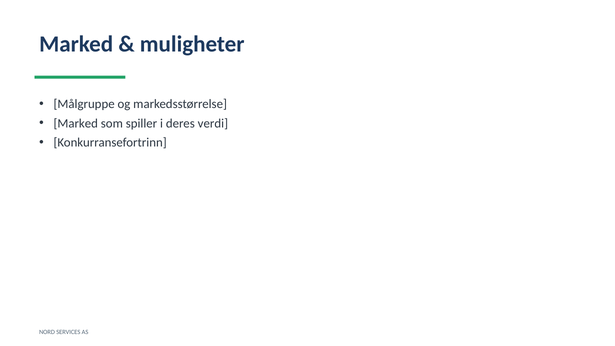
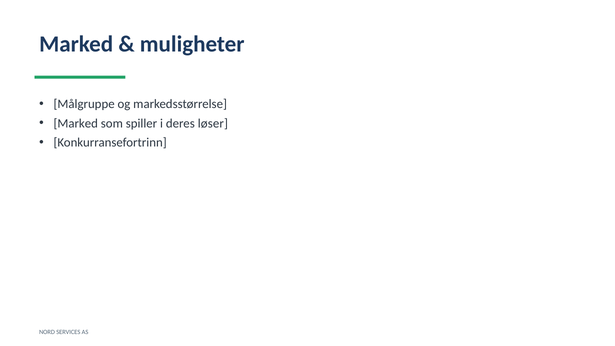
verdi: verdi -> løser
